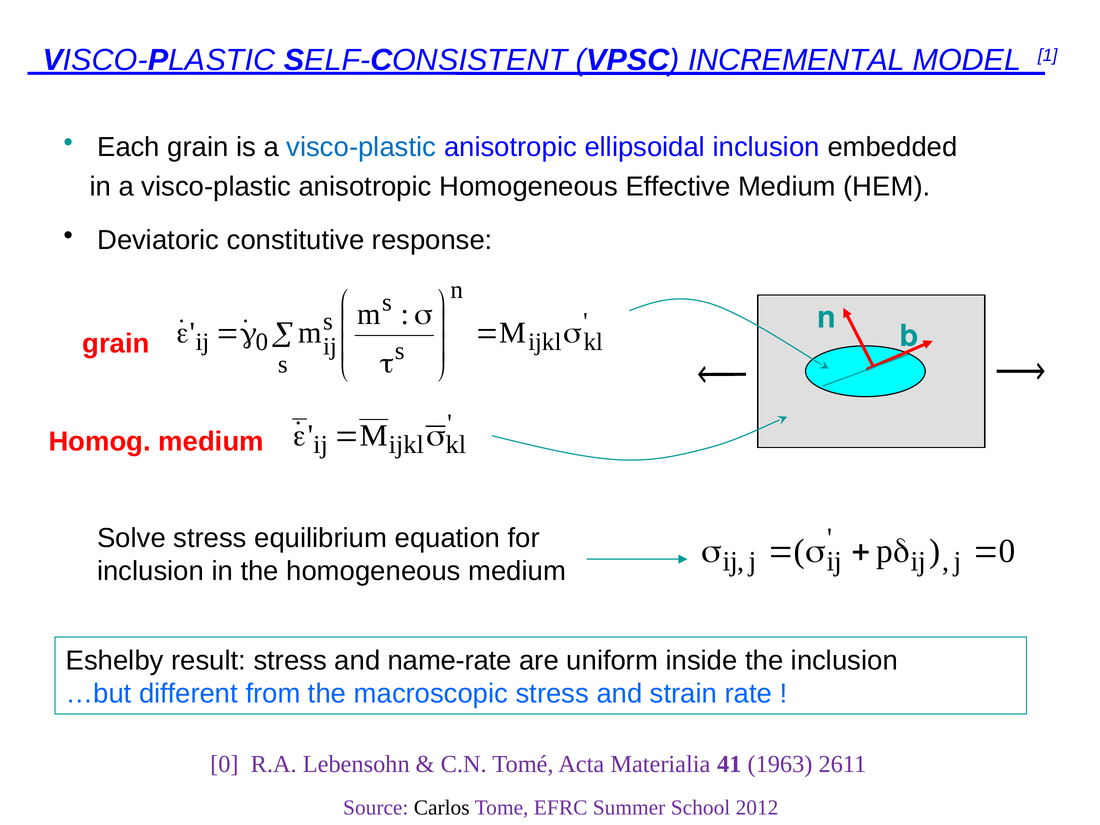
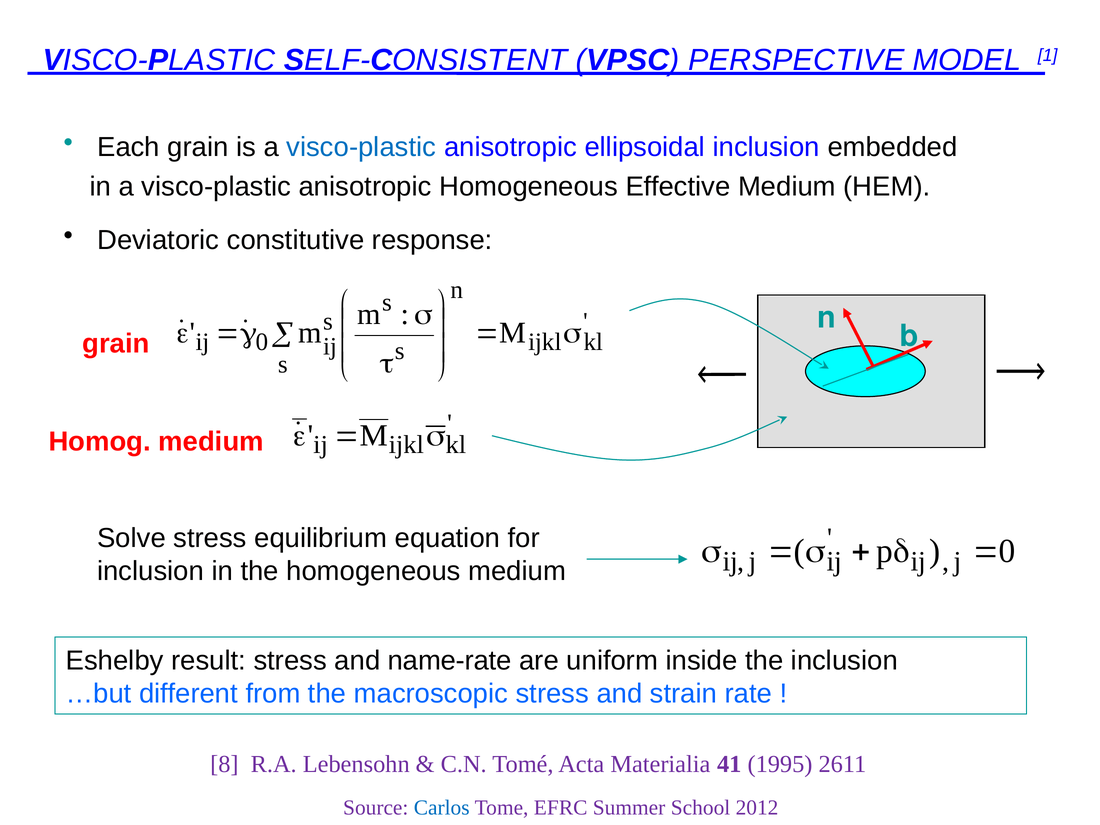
INCREMENTAL: INCREMENTAL -> PERSPECTIVE
0 at (224, 764): 0 -> 8
1963: 1963 -> 1995
Carlos colour: black -> blue
